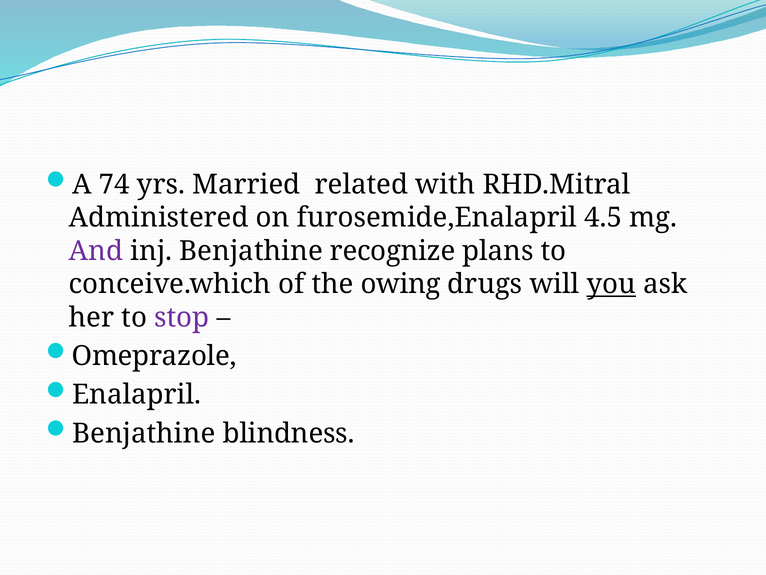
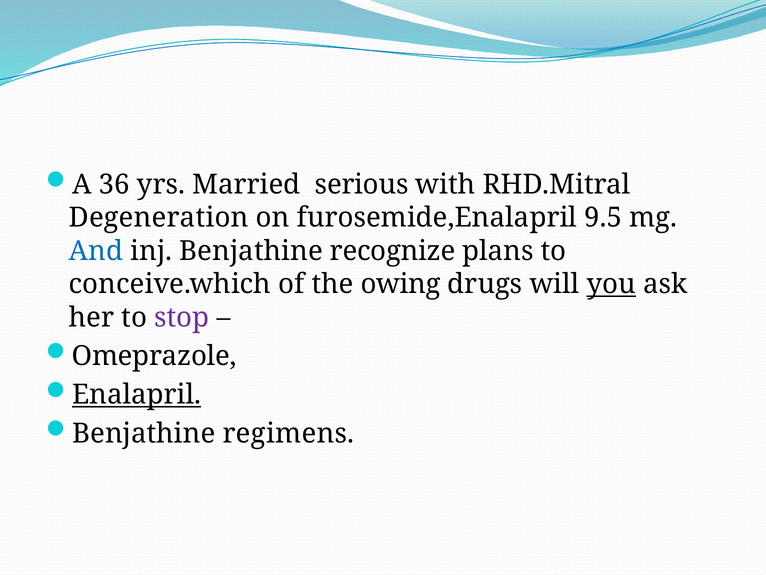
74: 74 -> 36
related: related -> serious
Administered: Administered -> Degeneration
4.5: 4.5 -> 9.5
And colour: purple -> blue
Enalapril underline: none -> present
blindness: blindness -> regimens
